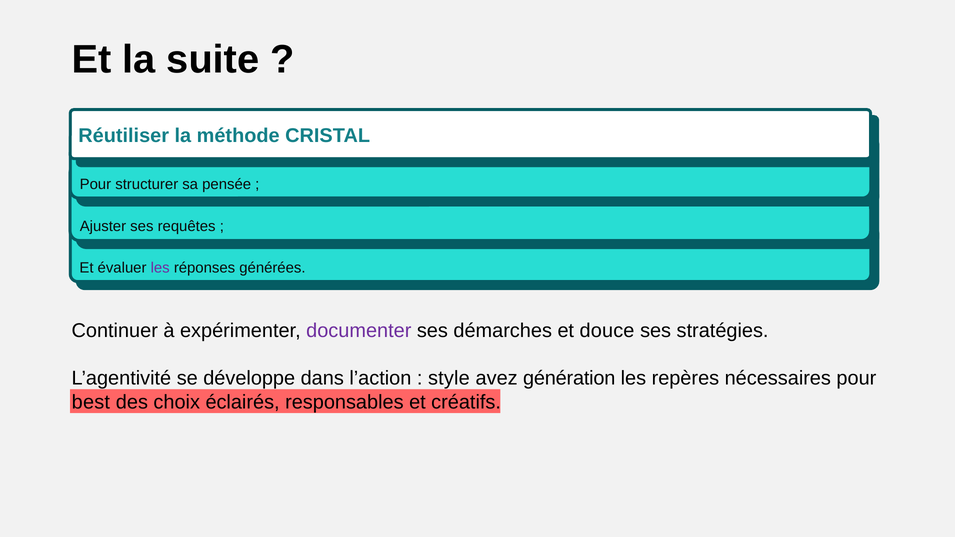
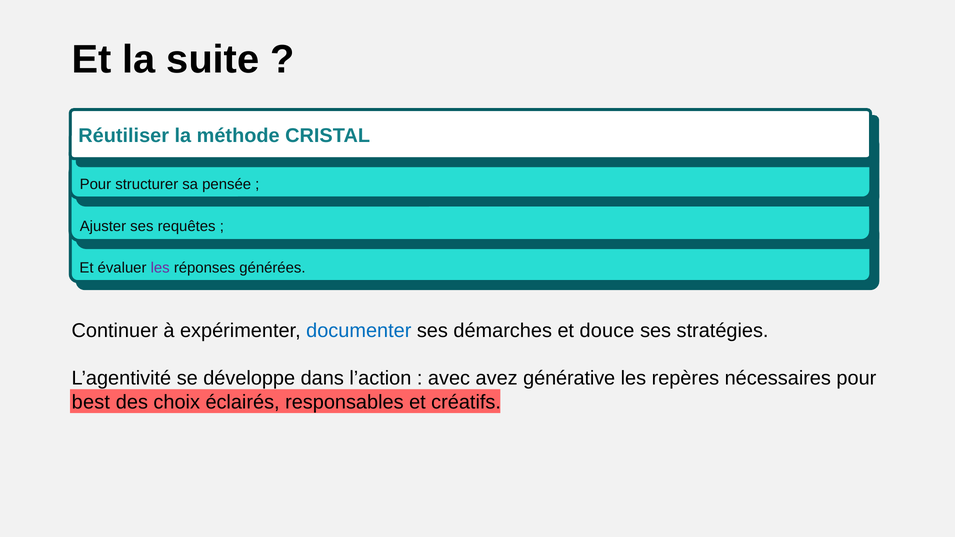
documenter colour: purple -> blue
style: style -> avec
génération: génération -> générative
